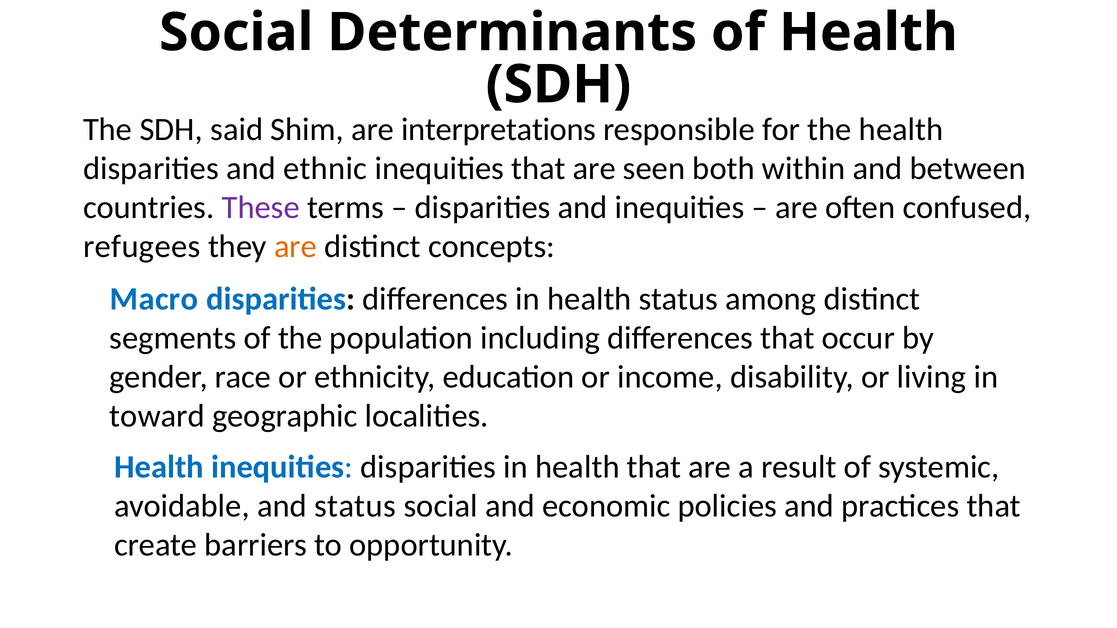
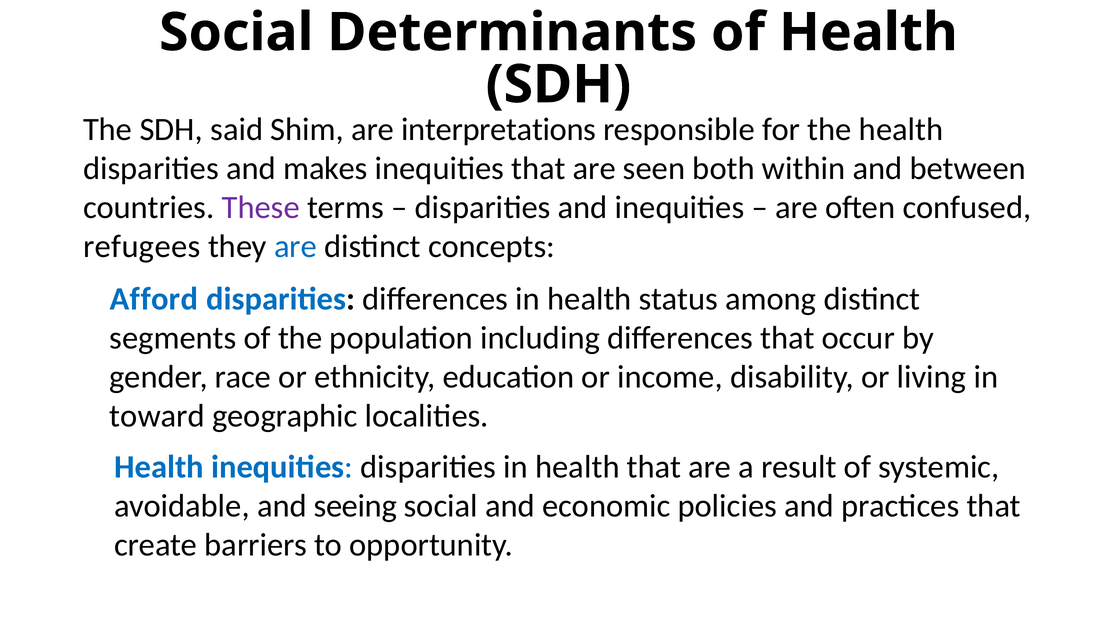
ethnic: ethnic -> makes
are at (295, 246) colour: orange -> blue
Macro: Macro -> Afford
and status: status -> seeing
